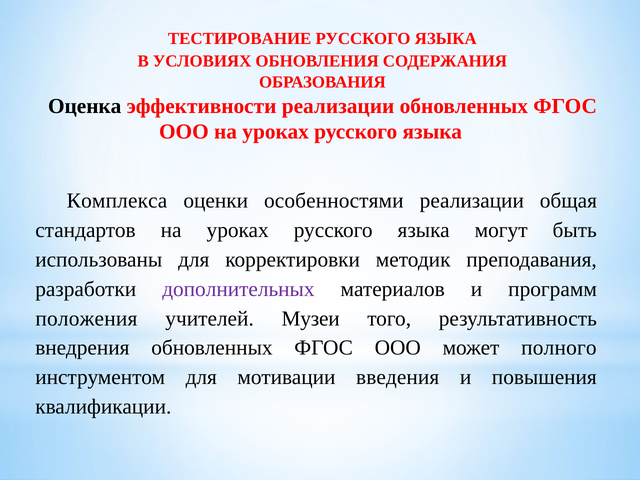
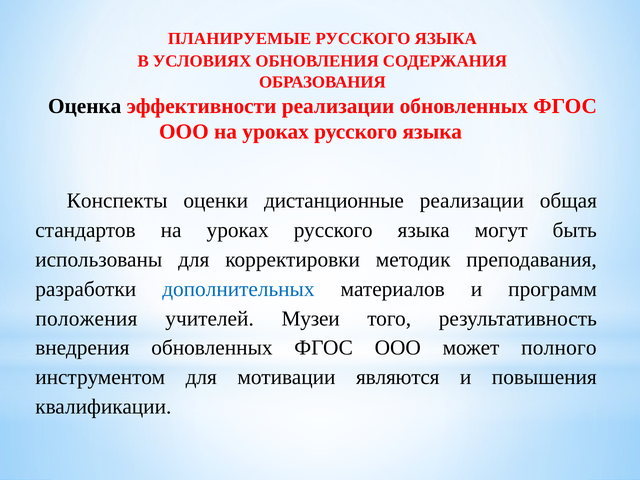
ТЕСТИРОВАНИЕ: ТЕСТИРОВАНИЕ -> ПЛАНИРУЕМЫЕ
Комплекса: Комплекса -> Конспекты
особенностями: особенностями -> дистанционные
дополнительных colour: purple -> blue
введения: введения -> являются
